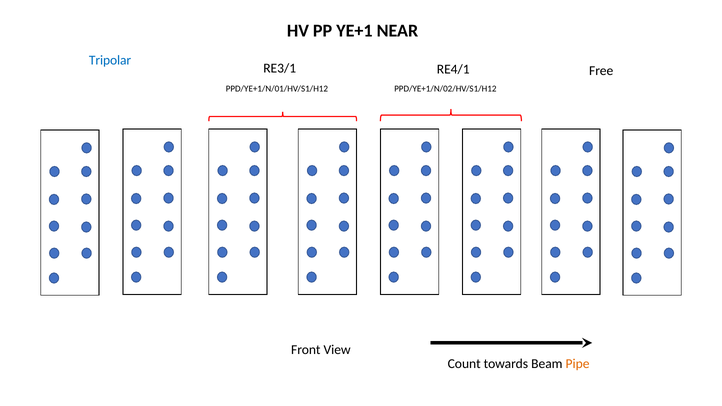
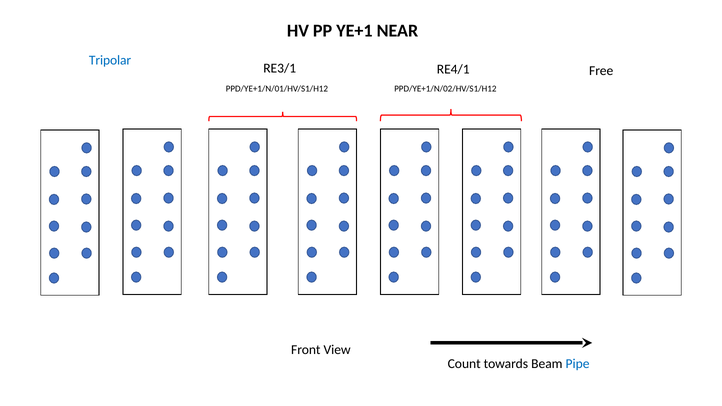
Pipe colour: orange -> blue
